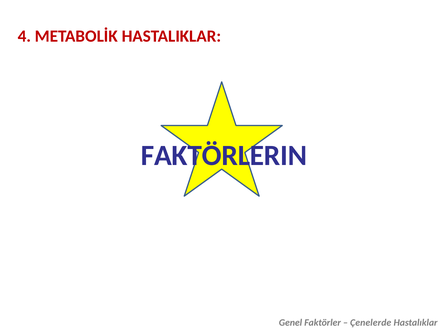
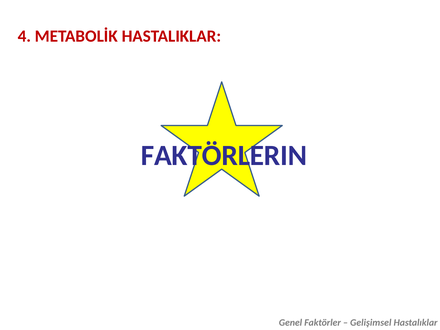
Çenelerde: Çenelerde -> Gelişimsel
